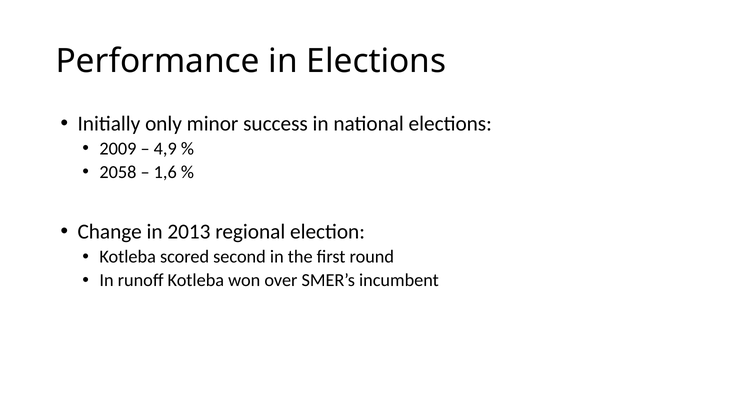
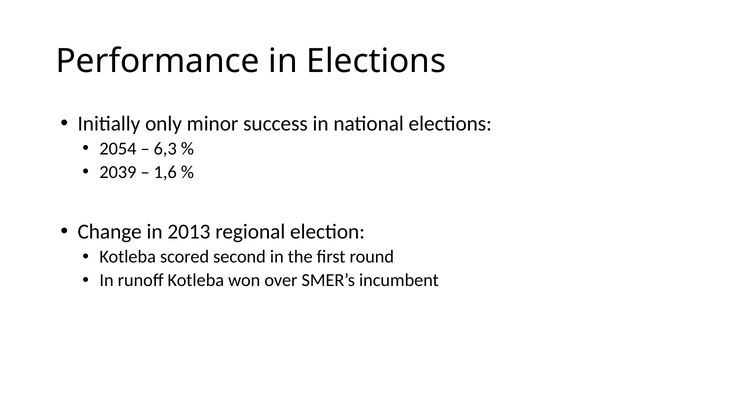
2009: 2009 -> 2054
4,9: 4,9 -> 6,3
2058: 2058 -> 2039
